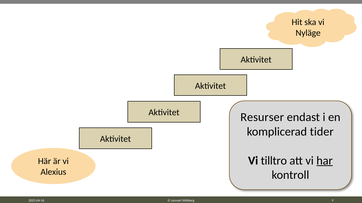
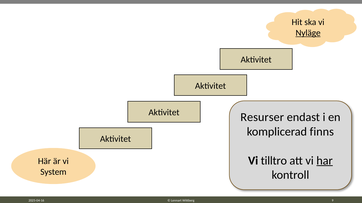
Nyläge underline: none -> present
tider: tider -> finns
Alexius: Alexius -> System
